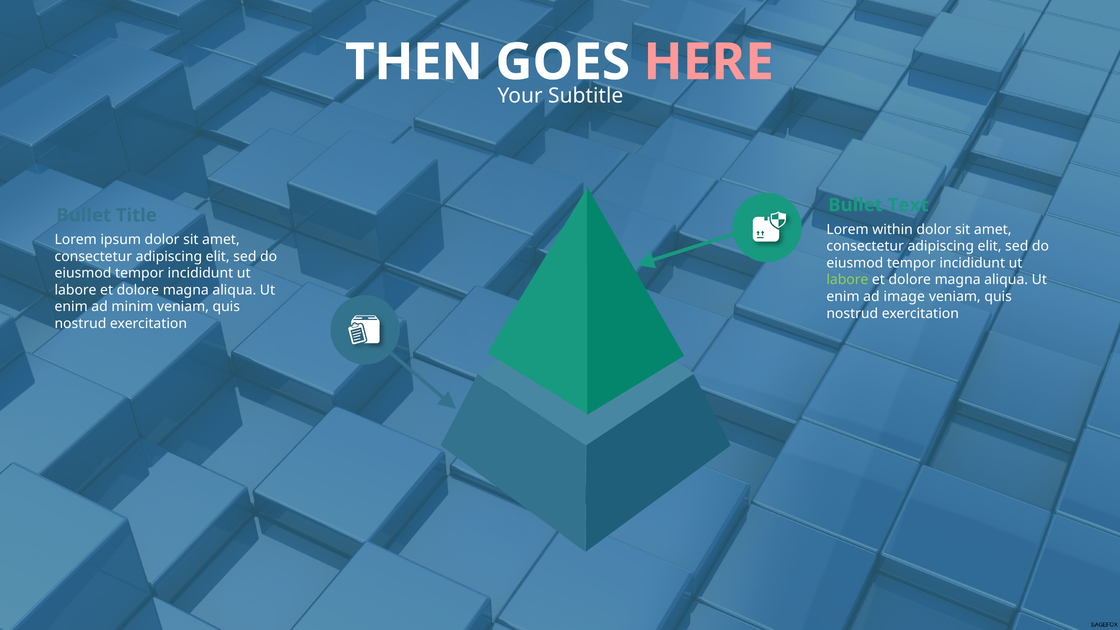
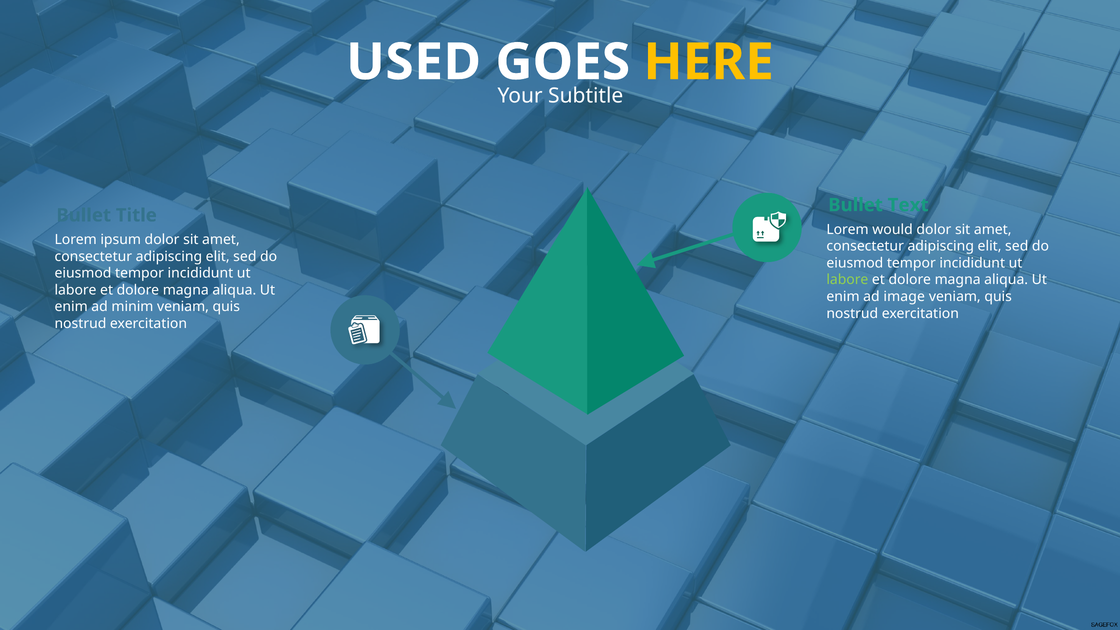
THEN: THEN -> USED
HERE colour: pink -> yellow
within: within -> would
